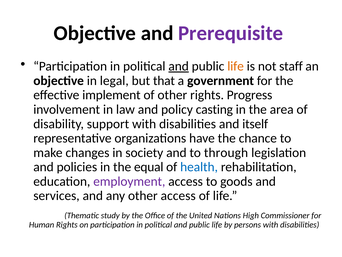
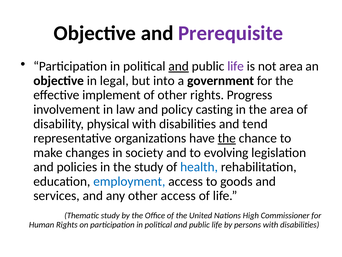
life at (236, 66) colour: orange -> purple
not staff: staff -> area
that: that -> into
support: support -> physical
itself: itself -> tend
the at (227, 138) underline: none -> present
through: through -> evolving
the equal: equal -> study
employment colour: purple -> blue
